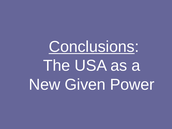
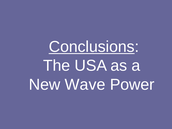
Given: Given -> Wave
